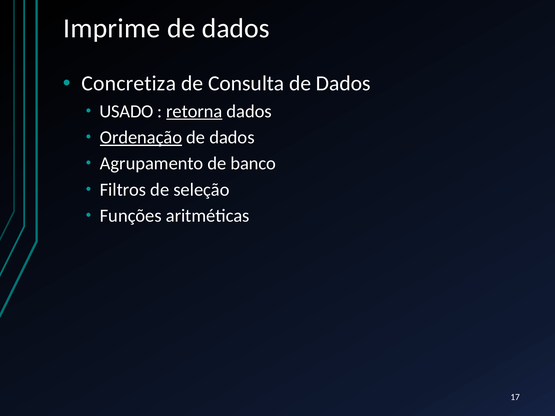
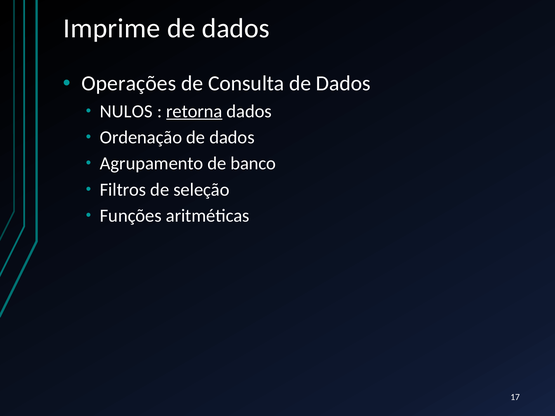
Concretiza: Concretiza -> Operações
USADO: USADO -> NULOS
Ordenação underline: present -> none
